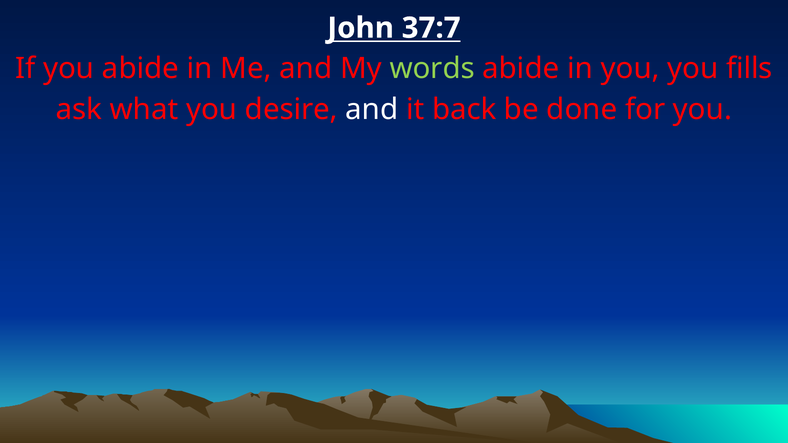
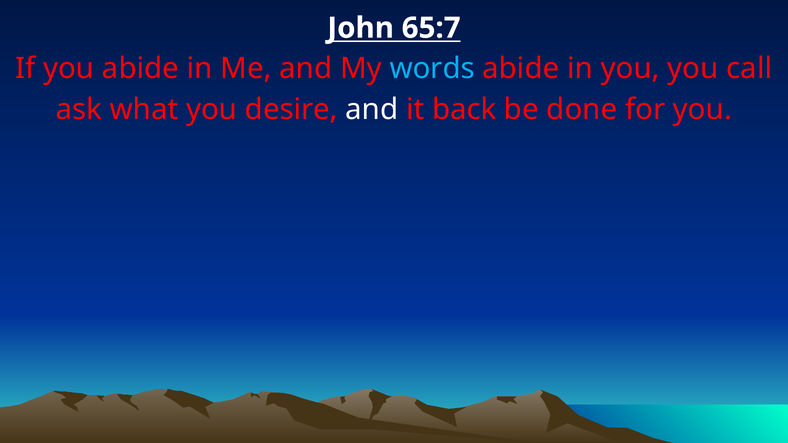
37:7: 37:7 -> 65:7
words colour: light green -> light blue
fills: fills -> call
